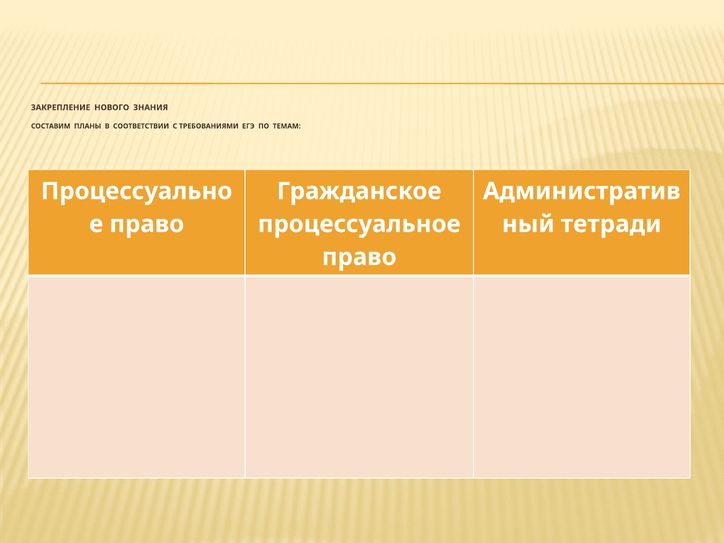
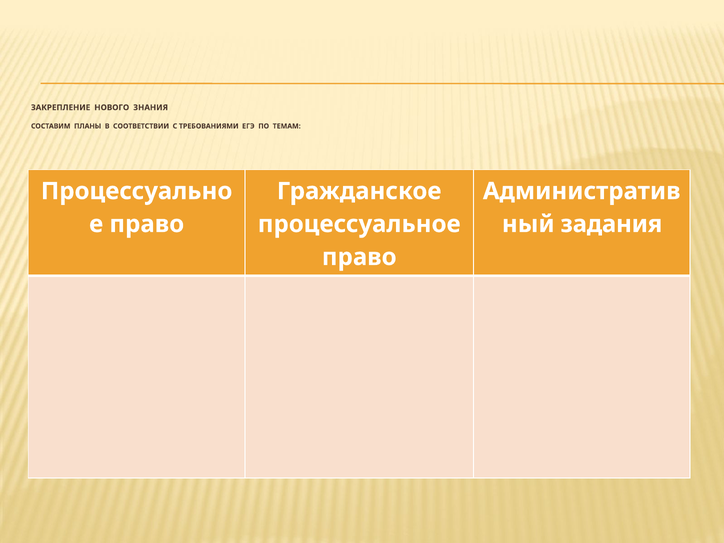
тетради: тетради -> задания
